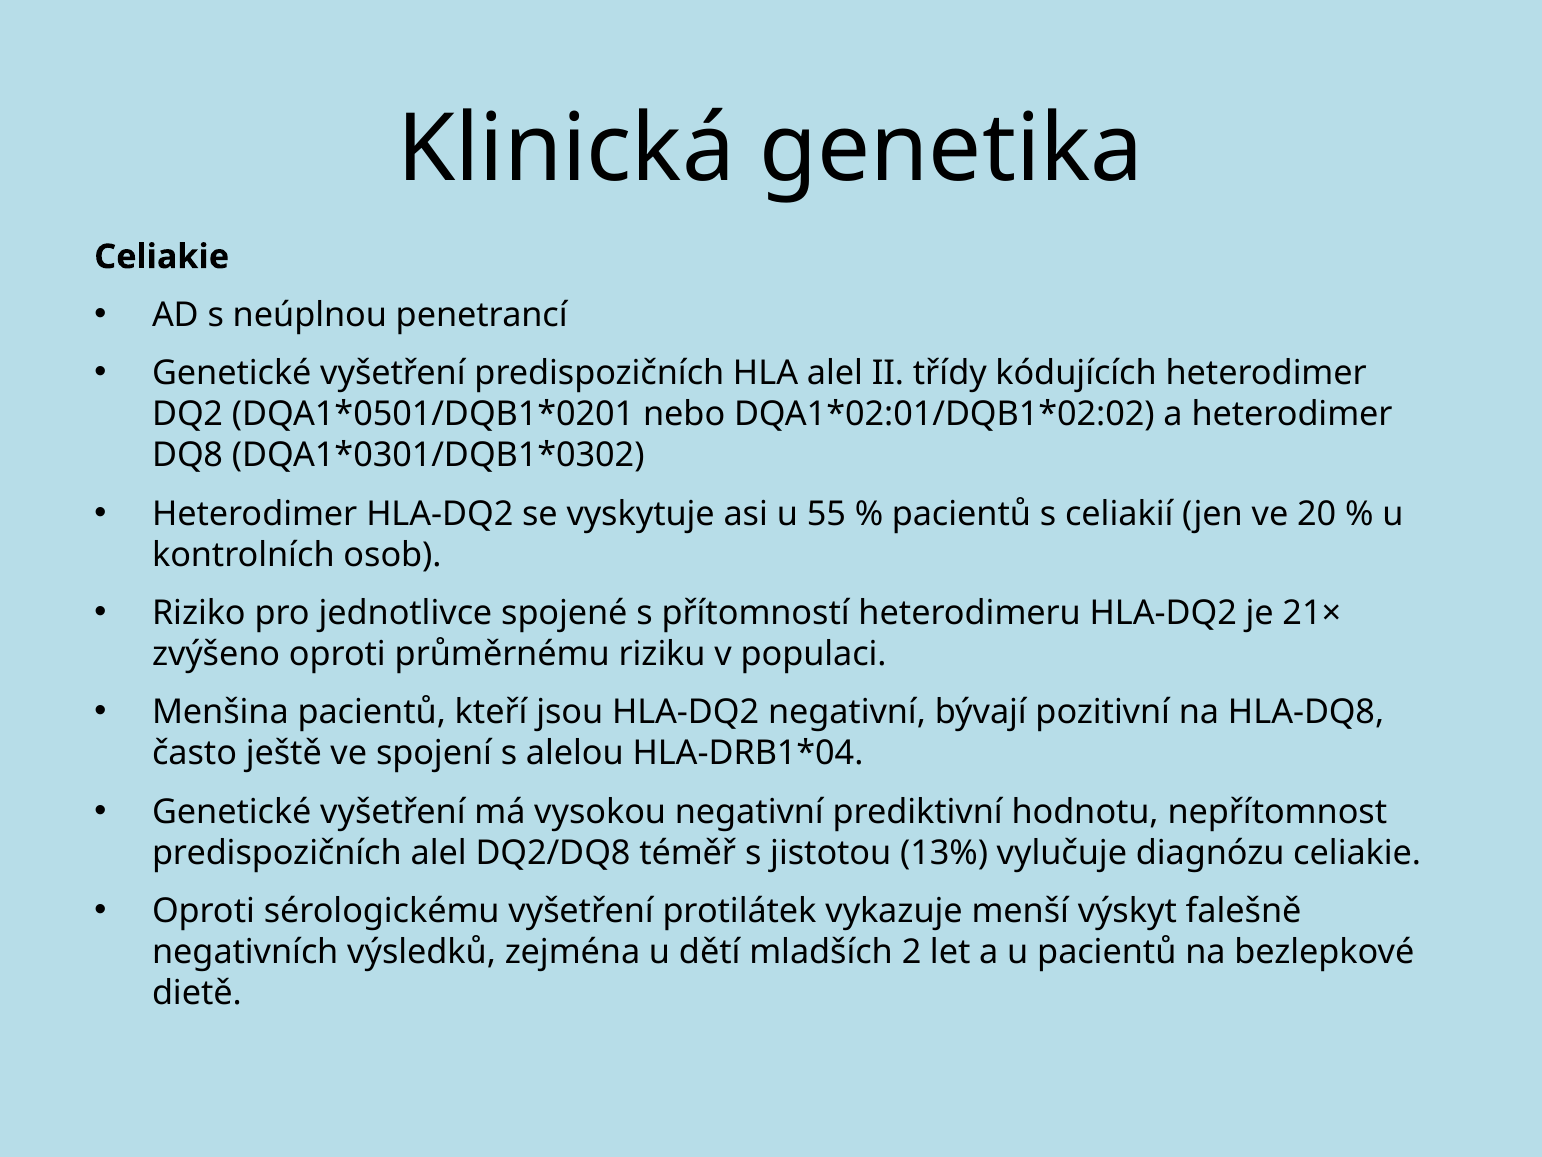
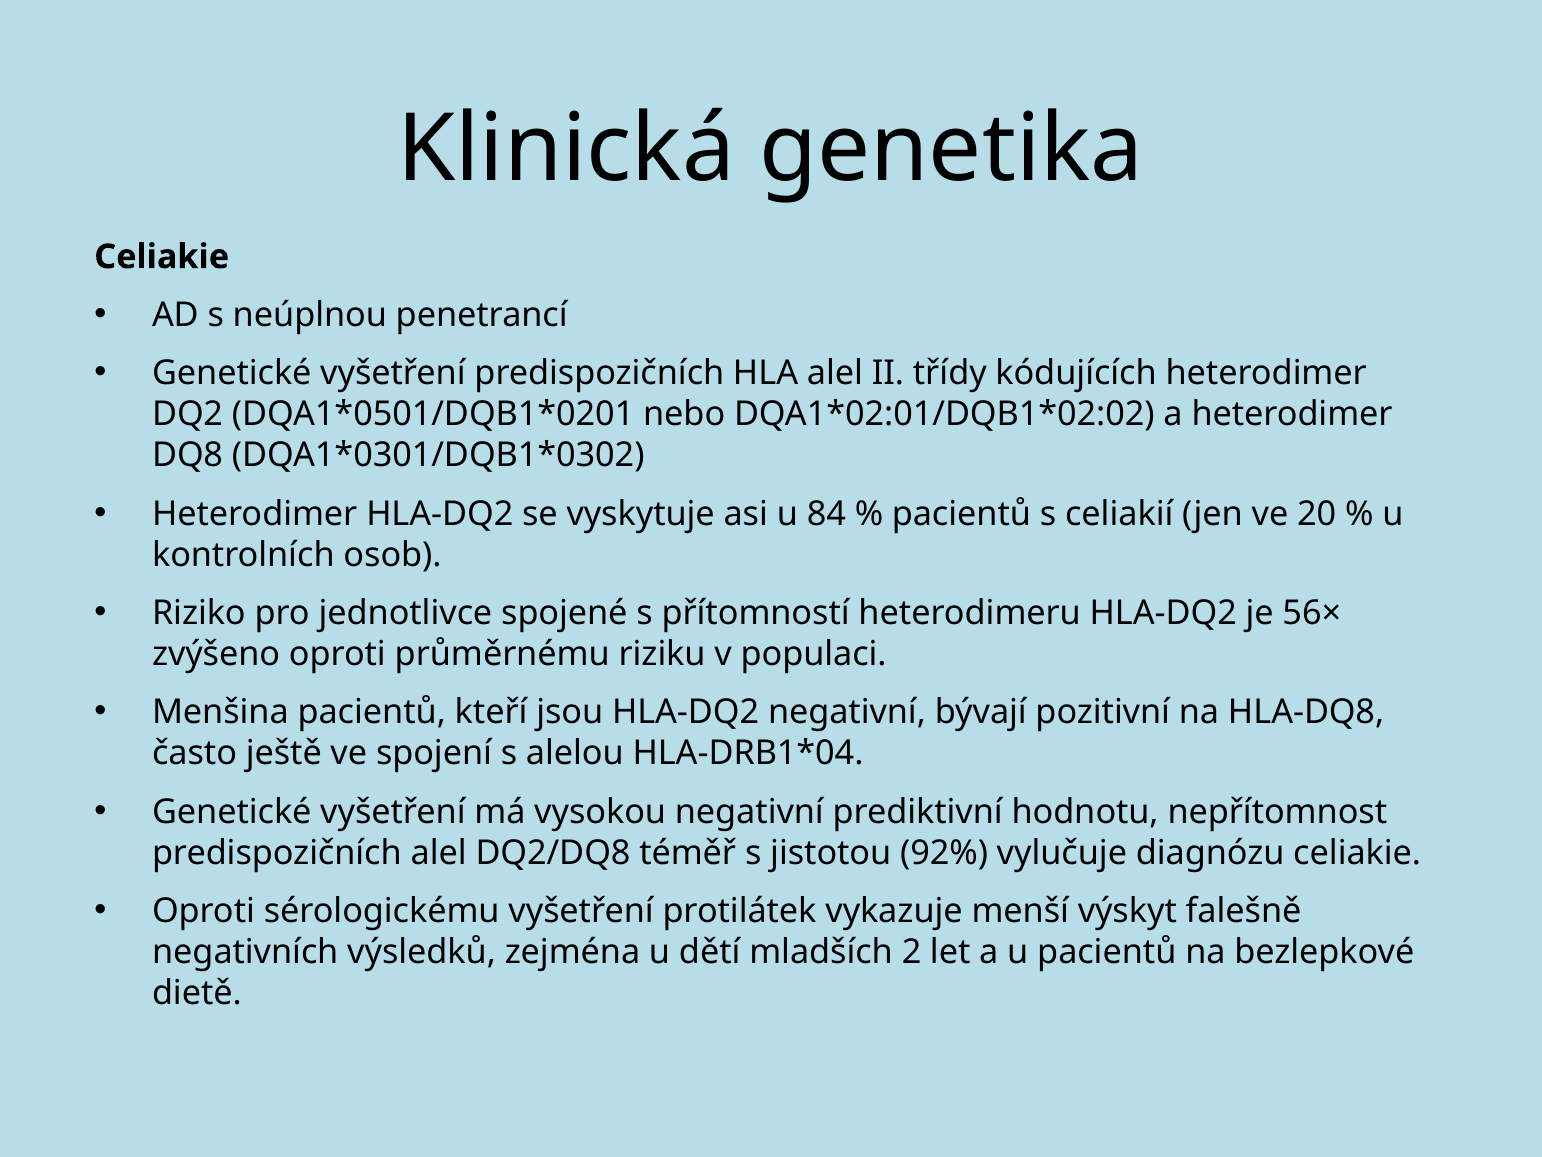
55: 55 -> 84
21×: 21× -> 56×
13%: 13% -> 92%
